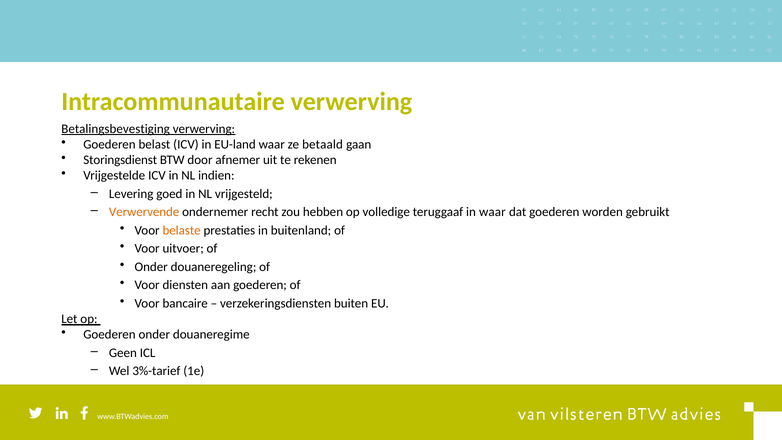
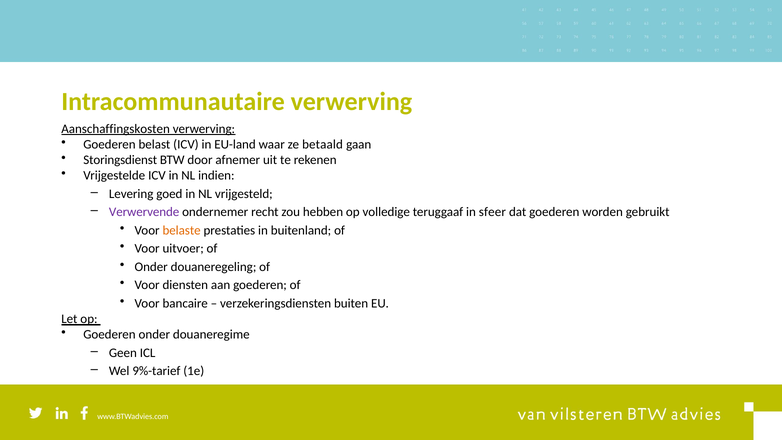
Betalingsbevestiging: Betalingsbevestiging -> Aanschaffingskosten
Verwervende colour: orange -> purple
in waar: waar -> sfeer
3%-tarief: 3%-tarief -> 9%-tarief
